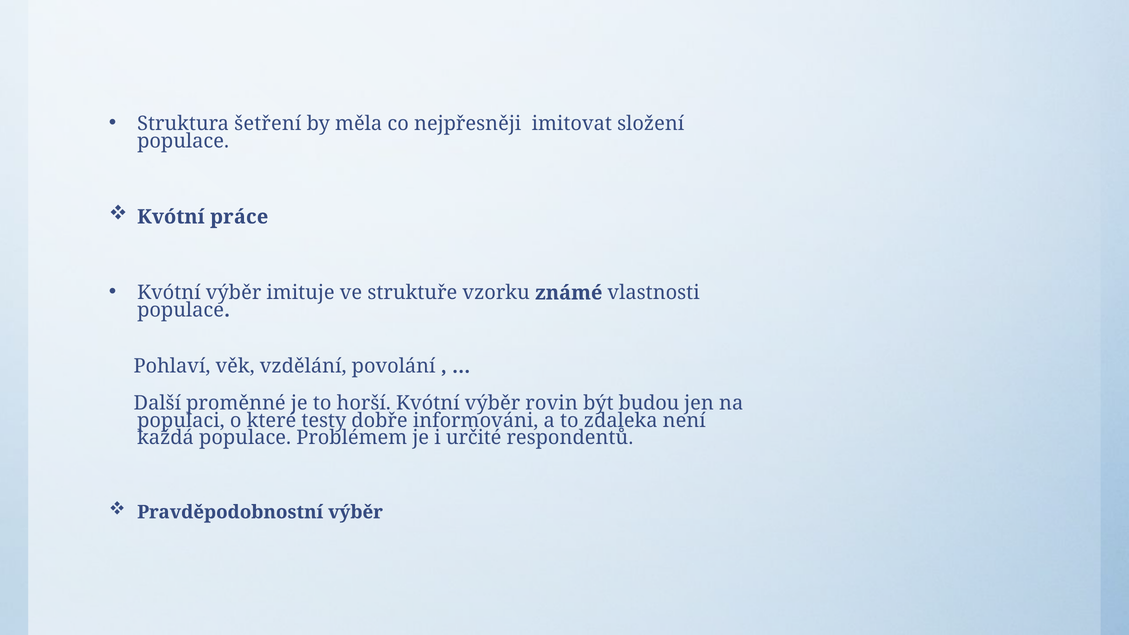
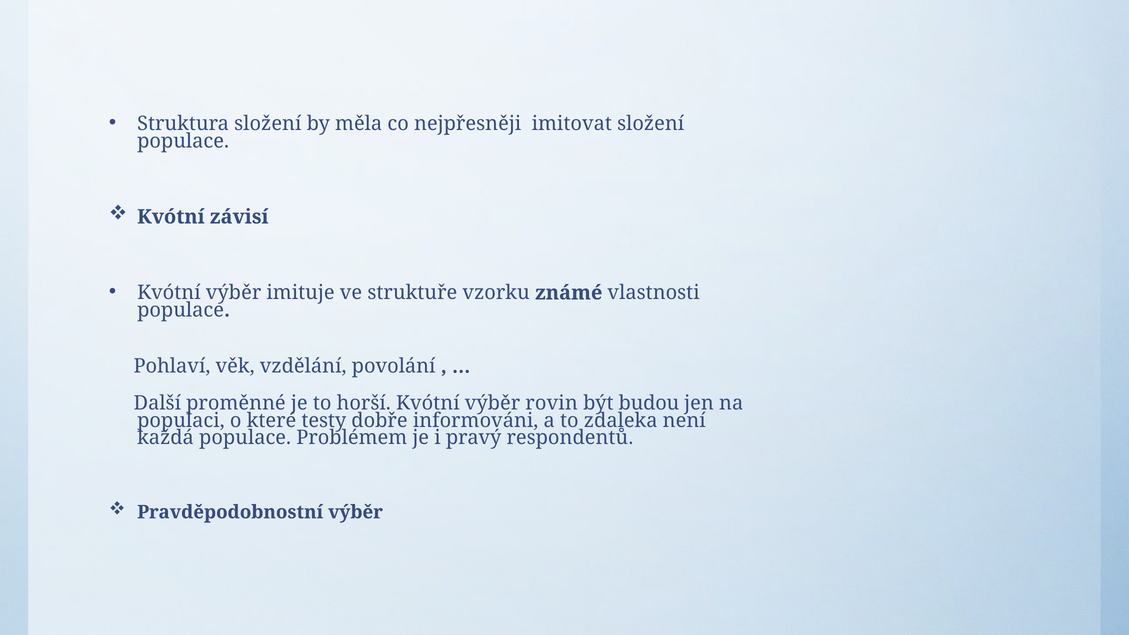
Struktura šetření: šetření -> složení
práce: práce -> závisí
určité: určité -> pravý
